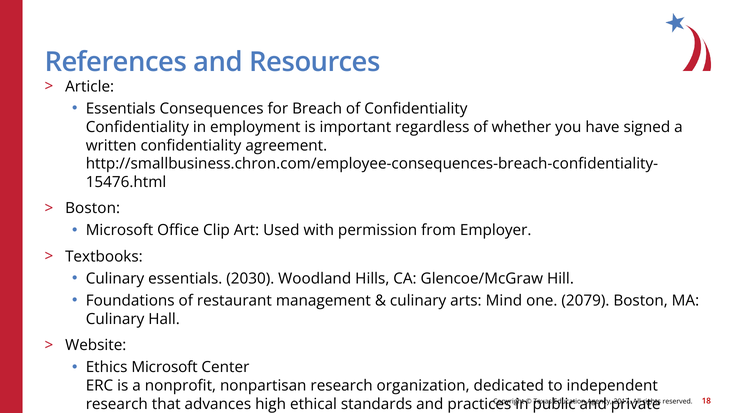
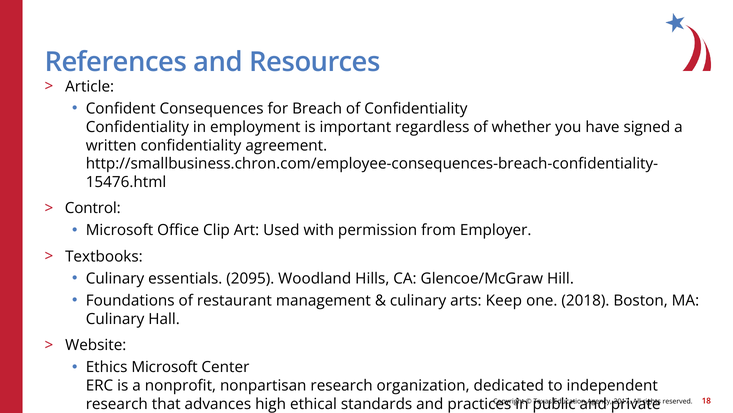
Essentials at (121, 109): Essentials -> Confident
Boston at (93, 208): Boston -> Control
2030: 2030 -> 2095
Mind: Mind -> Keep
2079: 2079 -> 2018
